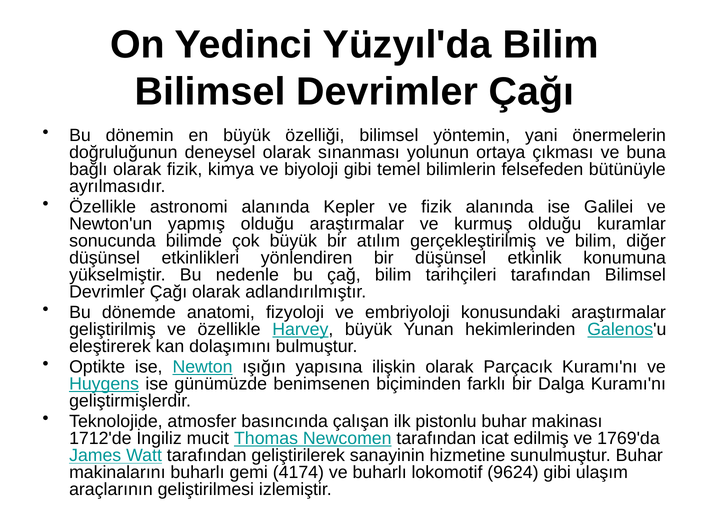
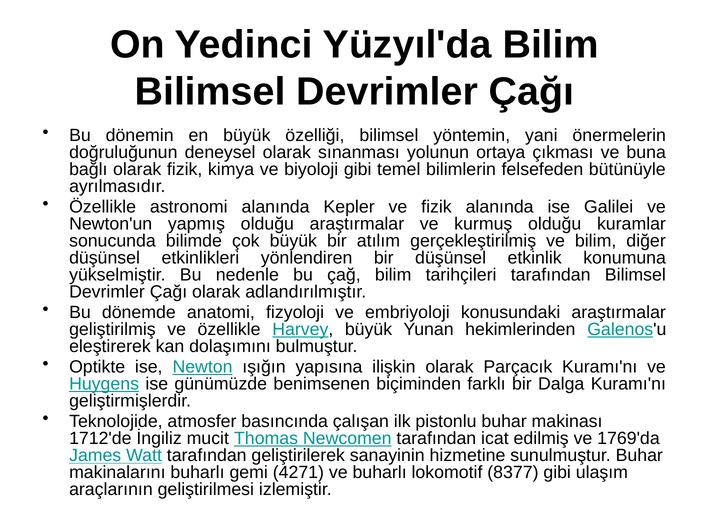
4174: 4174 -> 4271
9624: 9624 -> 8377
